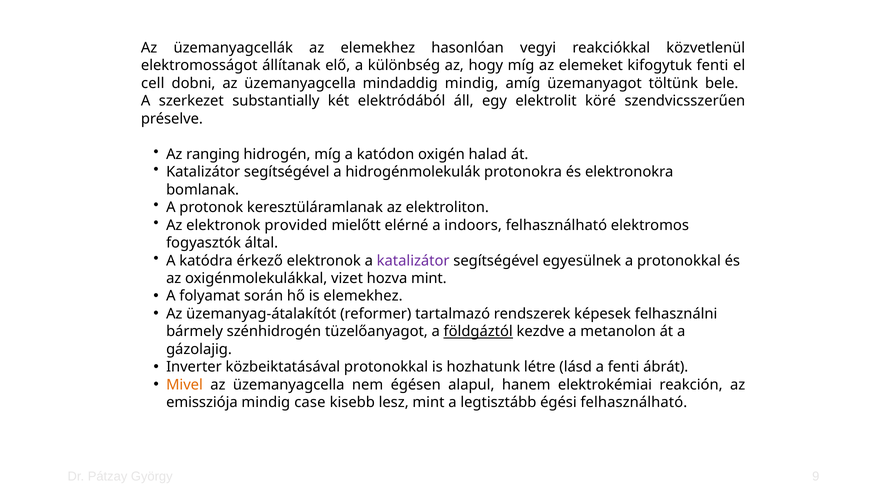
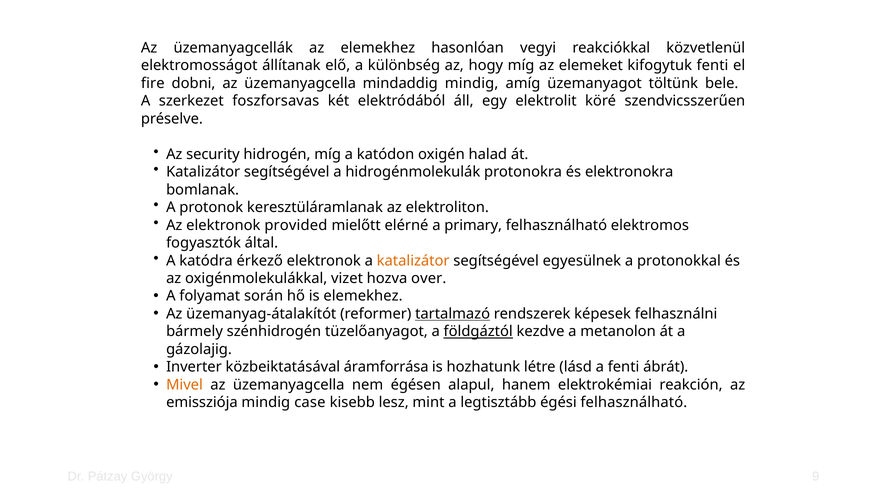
cell: cell -> fire
substantially: substantially -> foszforsavas
ranging: ranging -> security
indoors: indoors -> primary
katalizátor at (413, 261) colour: purple -> orange
hozva mint: mint -> over
tartalmazó underline: none -> present
közbeiktatásával protonokkal: protonokkal -> áramforrása
